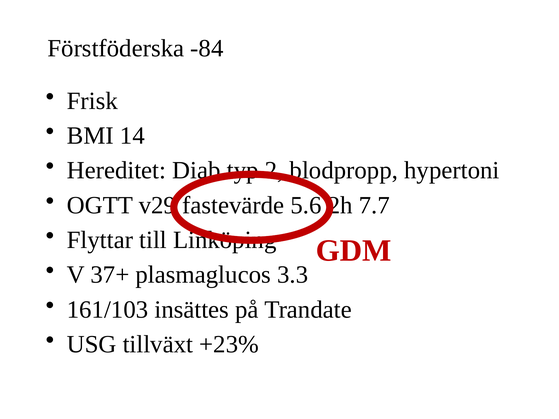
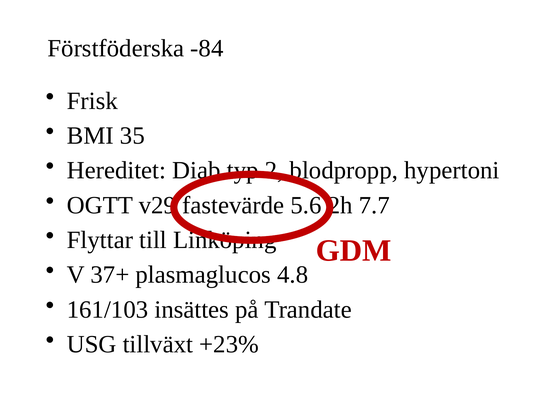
14: 14 -> 35
3.3: 3.3 -> 4.8
